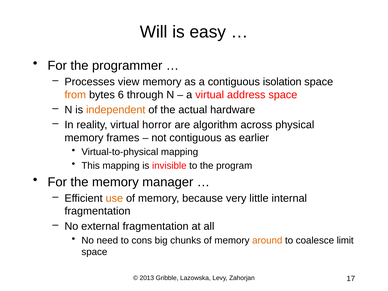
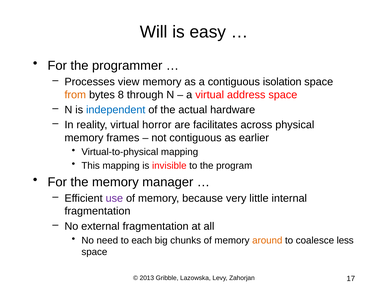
6: 6 -> 8
independent colour: orange -> blue
algorithm: algorithm -> facilitates
use colour: orange -> purple
cons: cons -> each
limit: limit -> less
